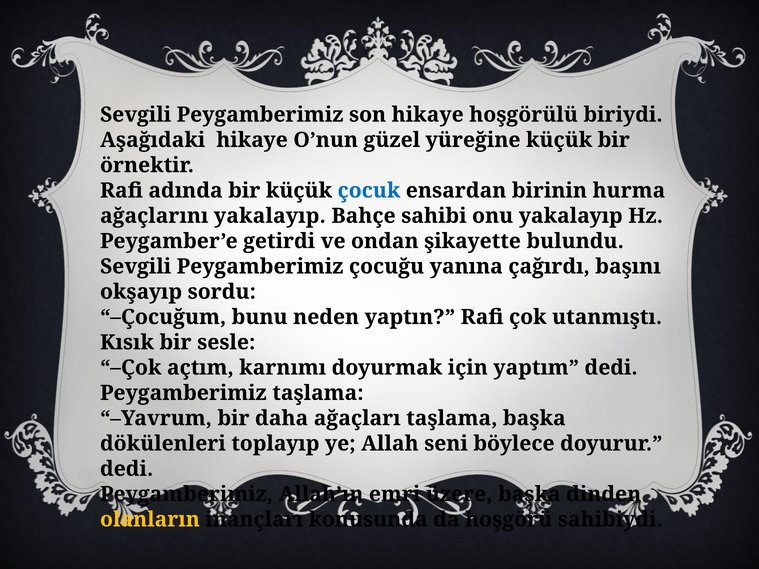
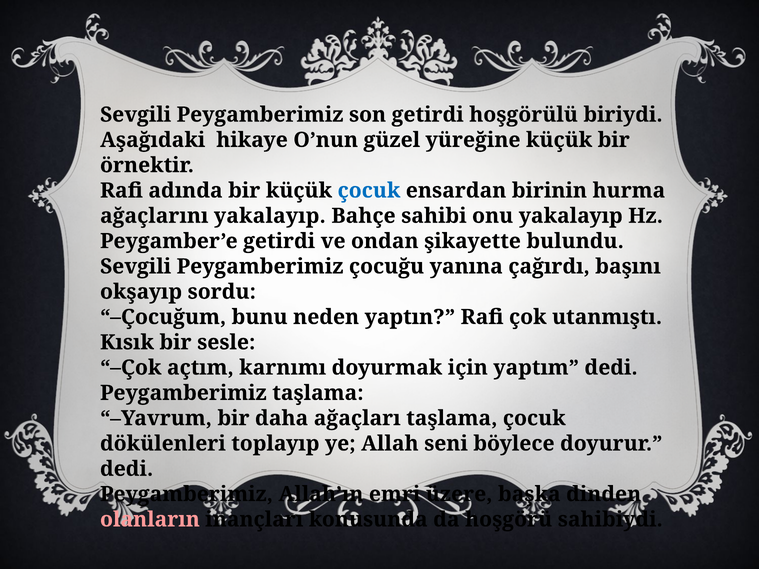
son hikaye: hikaye -> getirdi
taşlama başka: başka -> çocuk
olanların colour: yellow -> pink
